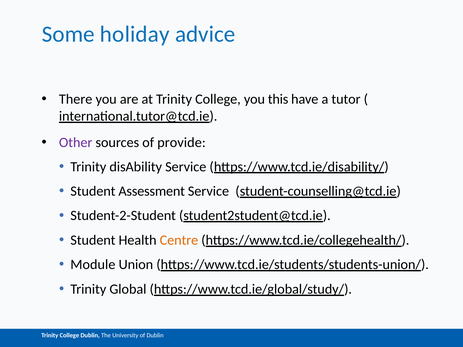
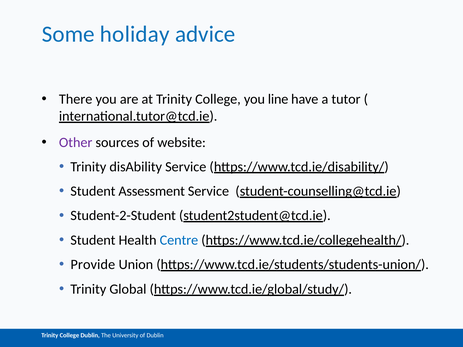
this: this -> line
provide: provide -> website
Centre colour: orange -> blue
Module: Module -> Provide
